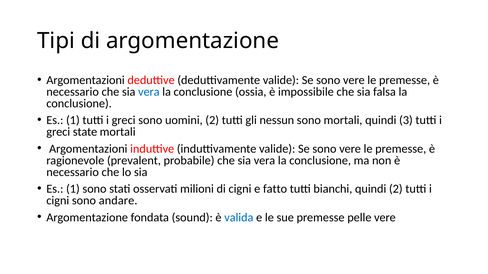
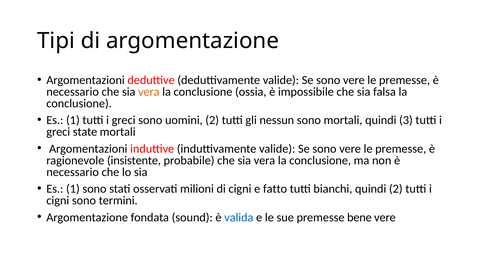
vera at (149, 92) colour: blue -> orange
prevalent: prevalent -> insistente
andare: andare -> termini
pelle: pelle -> bene
